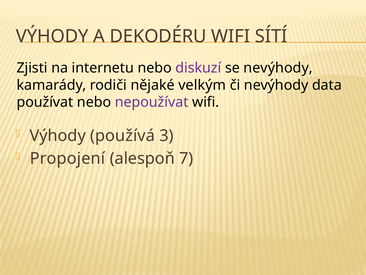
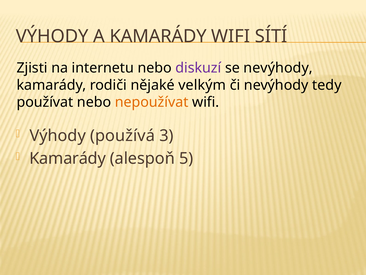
A DEKODÉRU: DEKODÉRU -> KAMARÁDY
data: data -> tedy
nepoužívat colour: purple -> orange
Propojení at (67, 158): Propojení -> Kamarády
7: 7 -> 5
